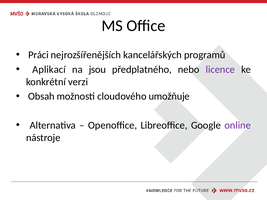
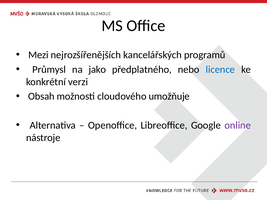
Práci: Práci -> Mezi
Aplikací: Aplikací -> Průmysl
jsou: jsou -> jako
licence colour: purple -> blue
